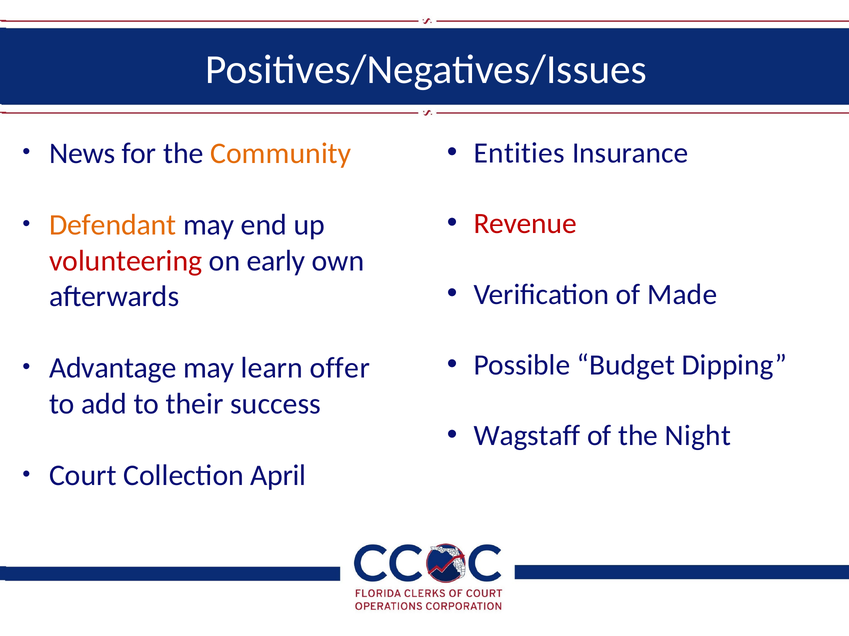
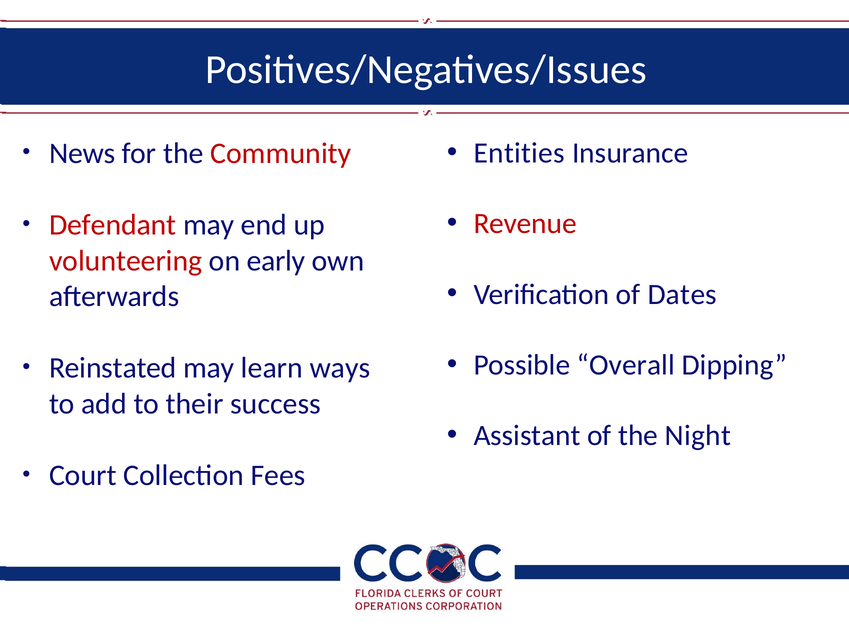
Community colour: orange -> red
Defendant colour: orange -> red
Made: Made -> Dates
Budget: Budget -> Overall
Advantage: Advantage -> Reinstated
offer: offer -> ways
Wagstaff: Wagstaff -> Assistant
April: April -> Fees
